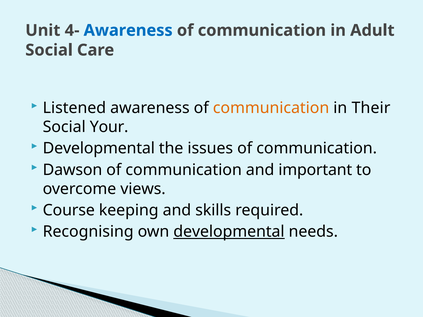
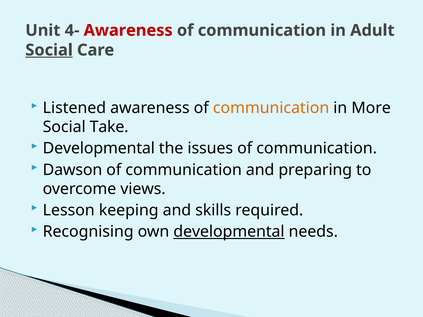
Awareness at (128, 30) colour: blue -> red
Social at (49, 50) underline: none -> present
Their: Their -> More
Your: Your -> Take
important: important -> preparing
Course: Course -> Lesson
